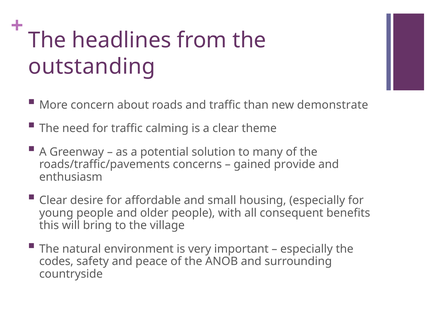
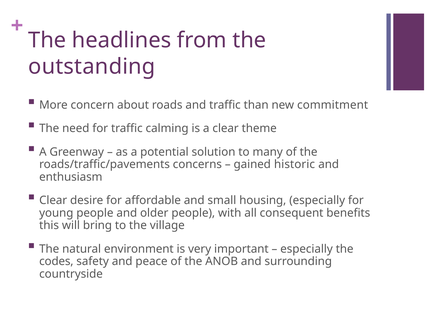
demonstrate: demonstrate -> commitment
provide: provide -> historic
